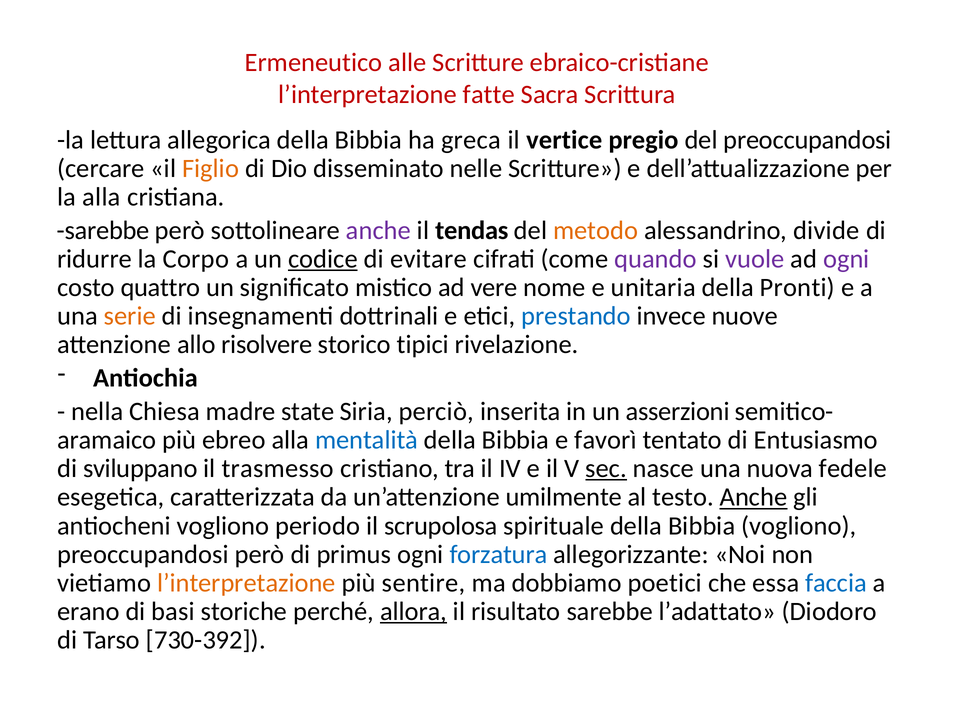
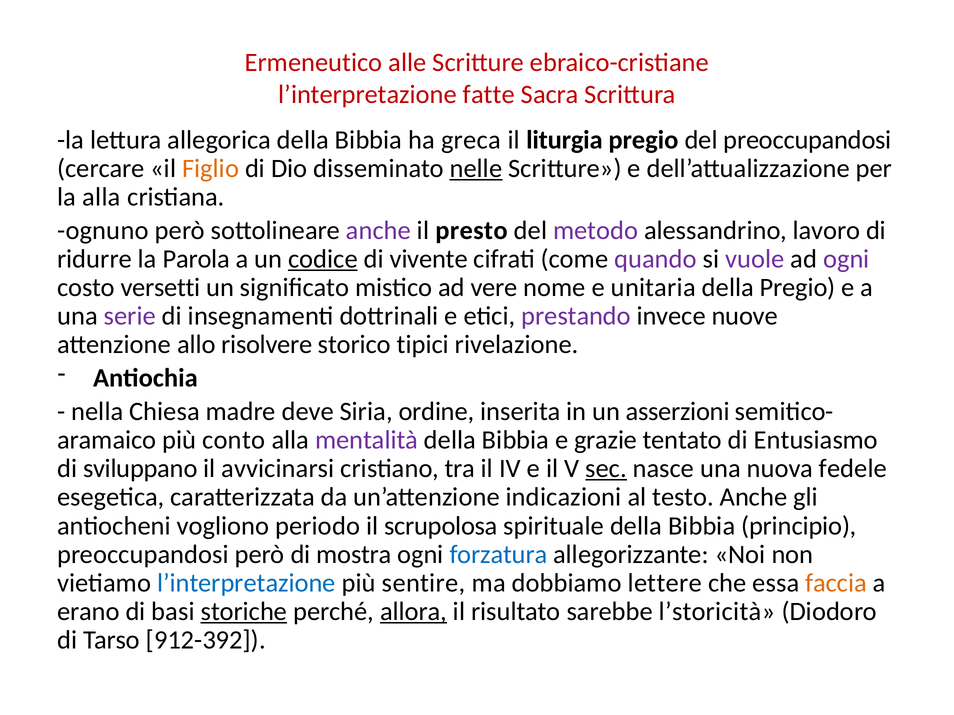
vertice: vertice -> liturgia
nelle underline: none -> present
sarebbe at (103, 230): sarebbe -> ognuno
tendas: tendas -> presto
metodo colour: orange -> purple
divide: divide -> lavoro
Corpo: Corpo -> Parola
evitare: evitare -> vivente
quattro: quattro -> versetti
della Pronti: Pronti -> Pregio
serie colour: orange -> purple
prestando colour: blue -> purple
state: state -> deve
perciò: perciò -> ordine
ebreo: ebreo -> conto
mentalità colour: blue -> purple
favorì: favorì -> grazie
trasmesso: trasmesso -> avvicinarsi
umilmente: umilmente -> indicazioni
Anche at (754, 498) underline: present -> none
Bibbia vogliono: vogliono -> principio
primus: primus -> mostra
l’interpretazione at (246, 583) colour: orange -> blue
poetici: poetici -> lettere
faccia colour: blue -> orange
storiche underline: none -> present
l’adattato: l’adattato -> l’storicità
730-392: 730-392 -> 912-392
